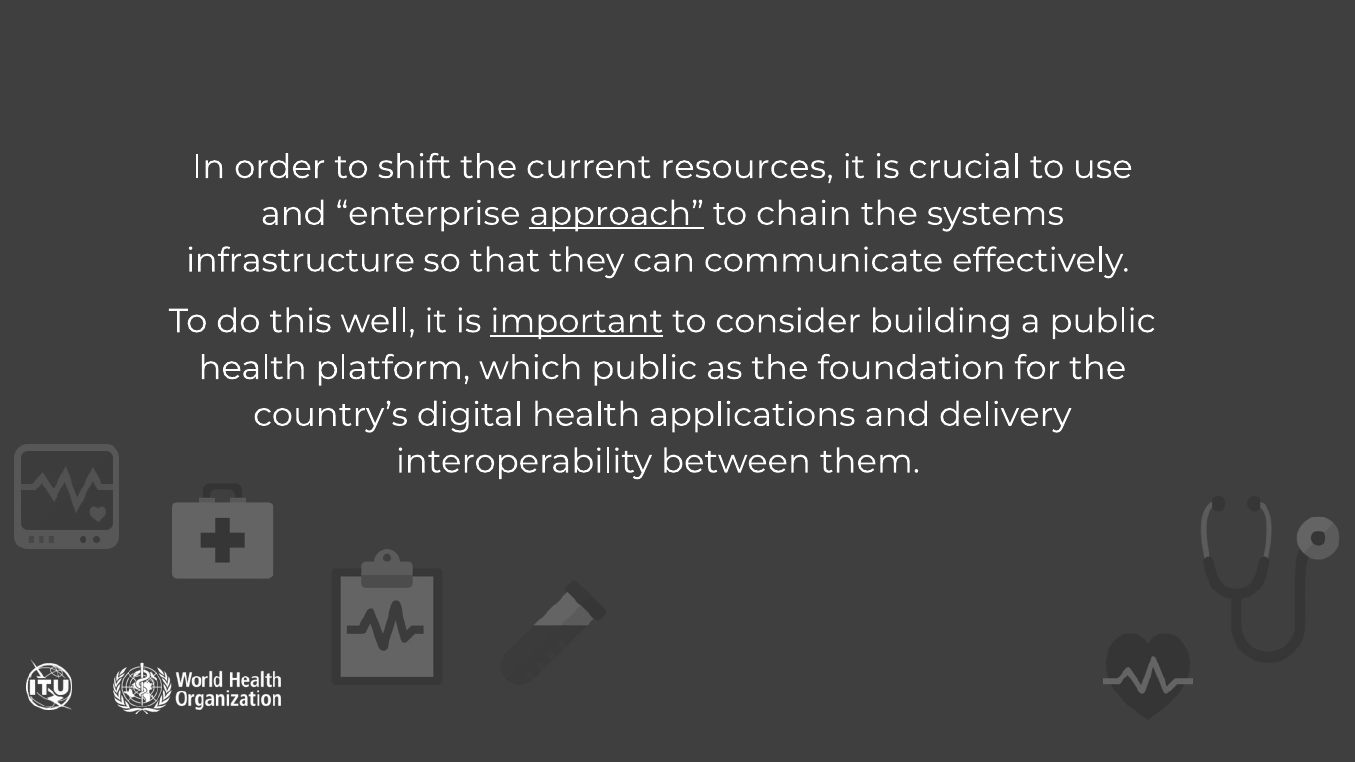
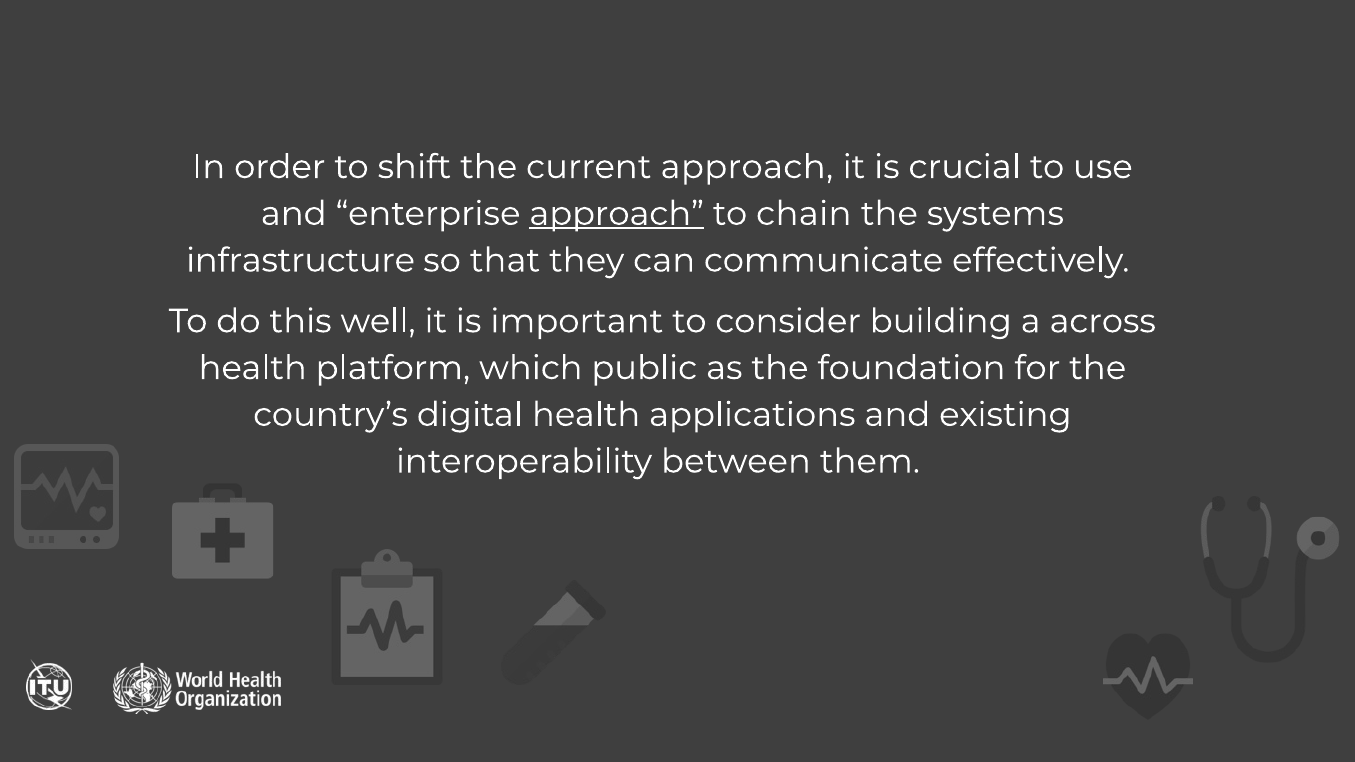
current resources: resources -> approach
important underline: present -> none
a public: public -> across
delivery: delivery -> existing
